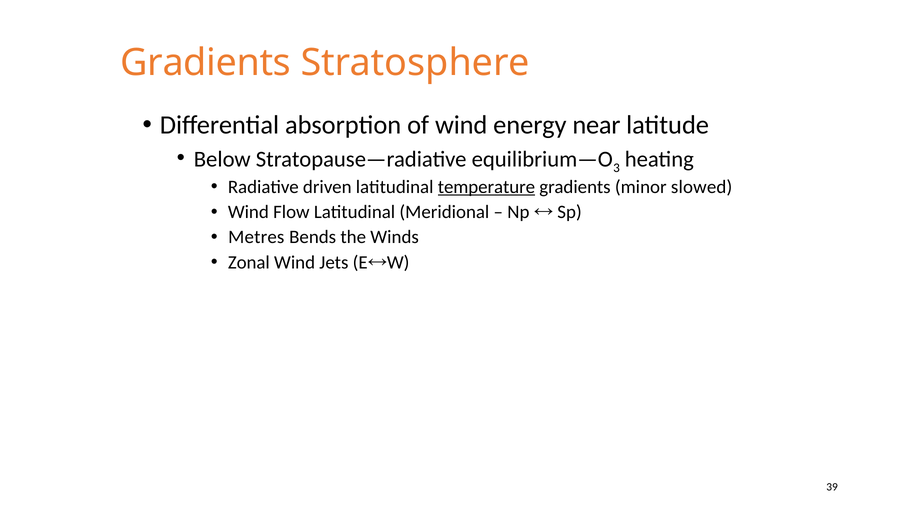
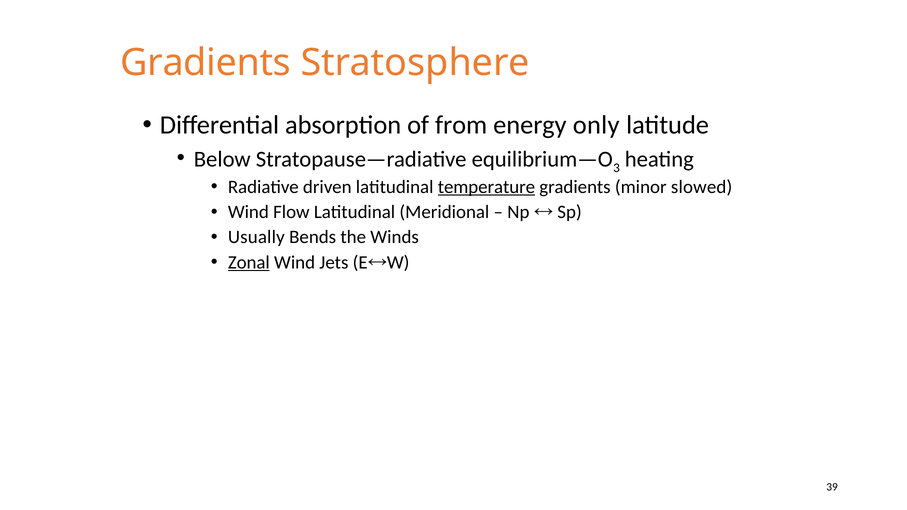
of wind: wind -> from
near: near -> only
Metres: Metres -> Usually
Zonal underline: none -> present
